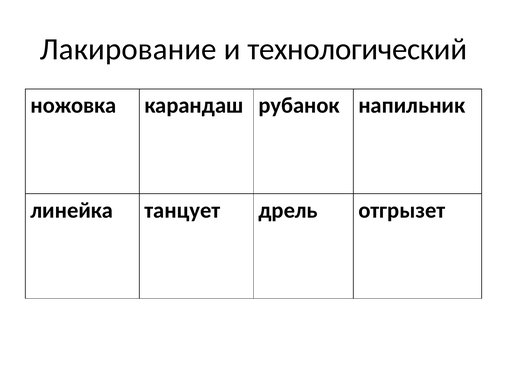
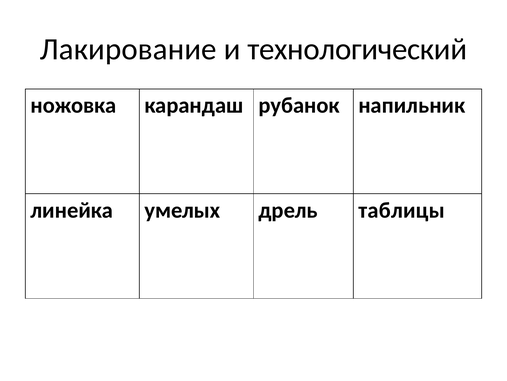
танцует: танцует -> умелых
отгрызет: отгрызет -> таблицы
